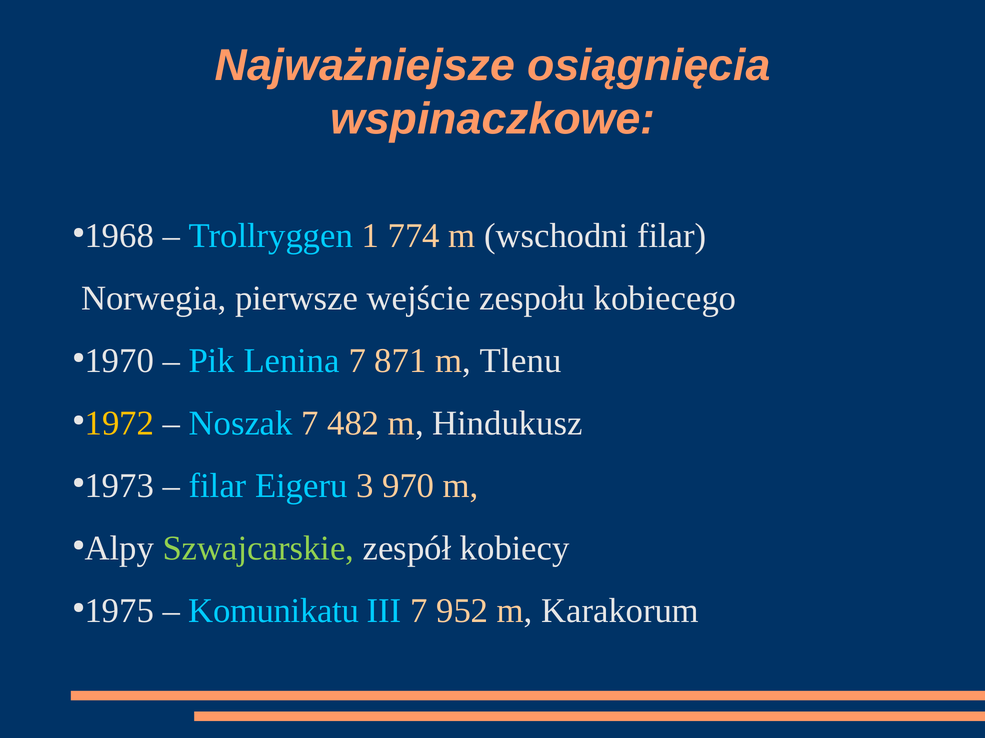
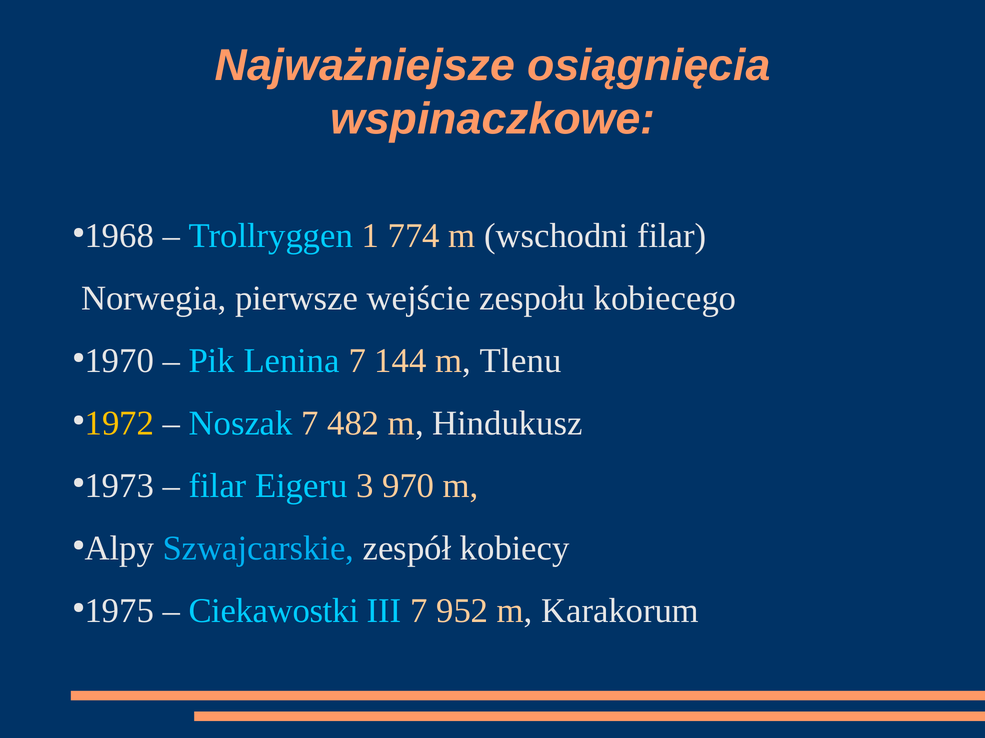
871: 871 -> 144
Szwajcarskie colour: light green -> light blue
Komunikatu: Komunikatu -> Ciekawostki
